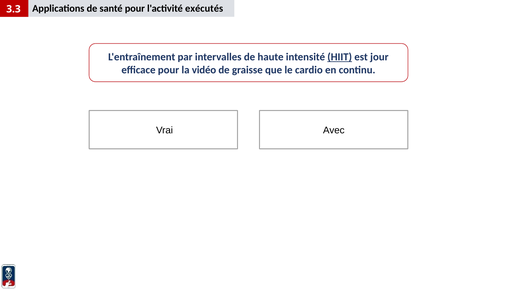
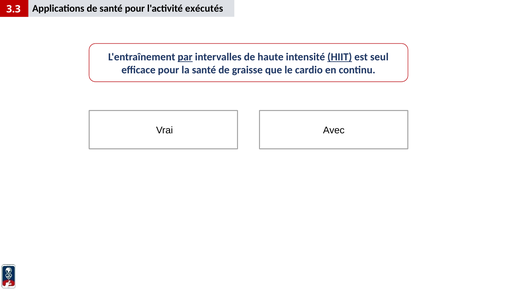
par underline: none -> present
jour: jour -> seul
la vidéo: vidéo -> santé
